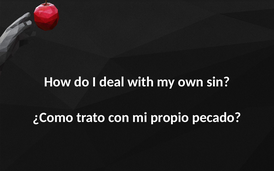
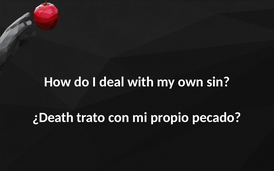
¿Como: ¿Como -> ¿Death
